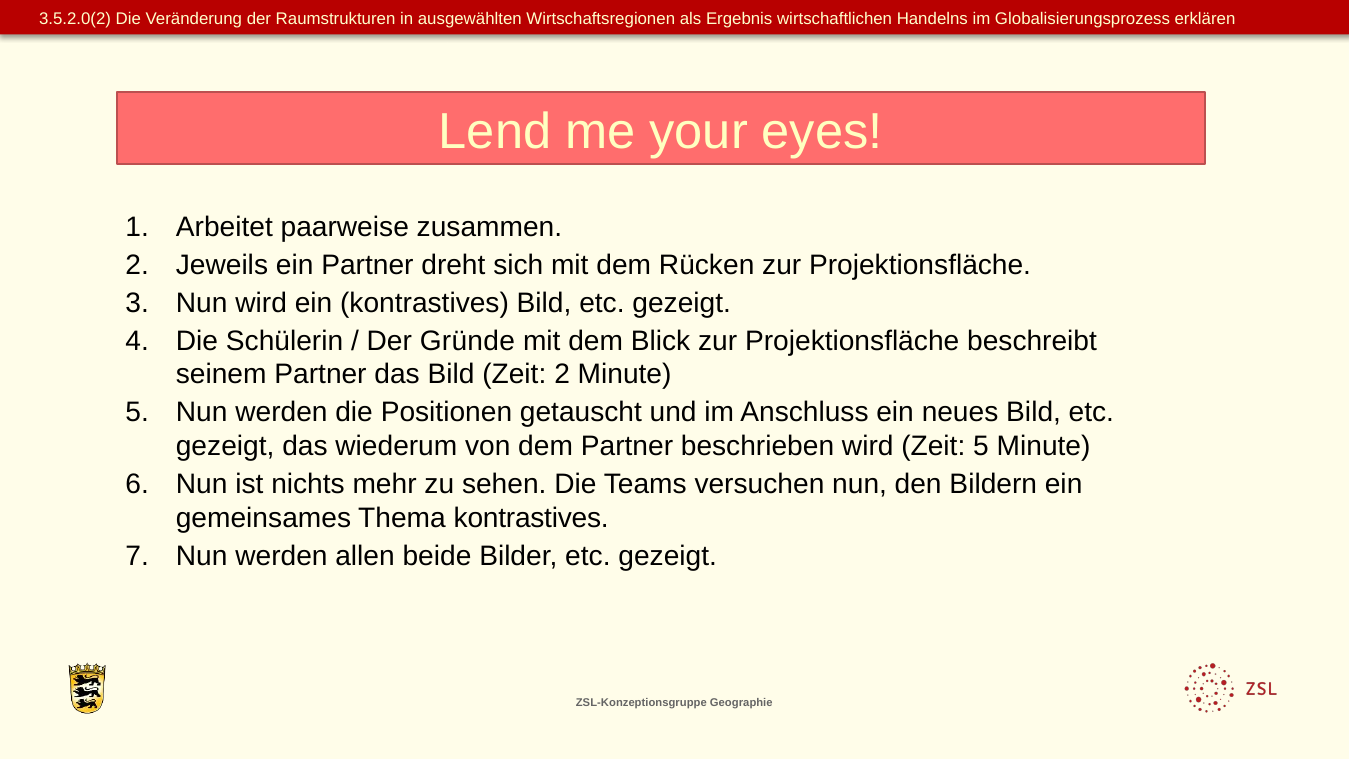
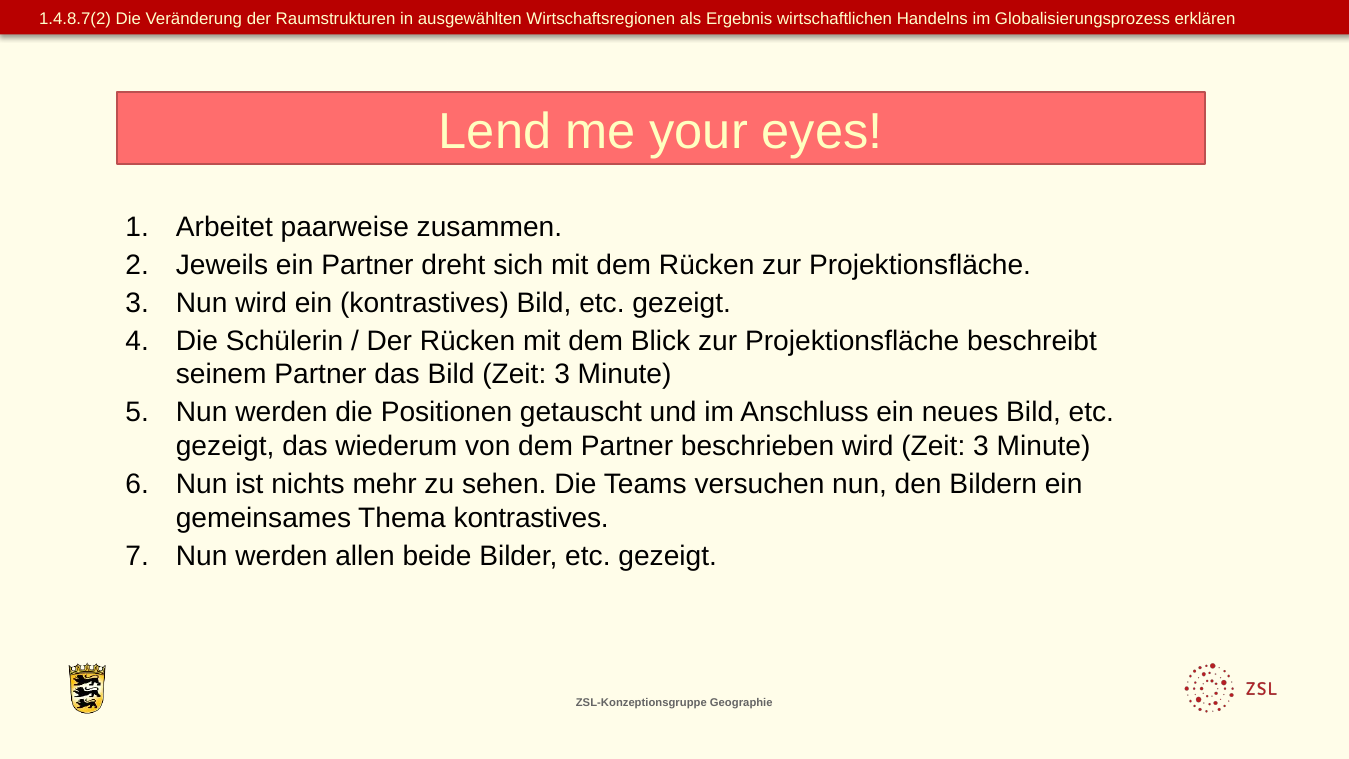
3.5.2.0(2: 3.5.2.0(2 -> 1.4.8.7(2
Der Gründe: Gründe -> Rücken
Bild Zeit 2: 2 -> 3
wird Zeit 5: 5 -> 3
